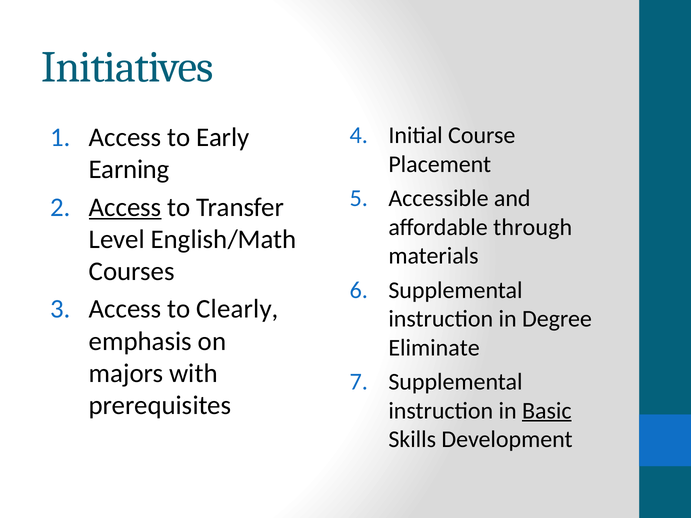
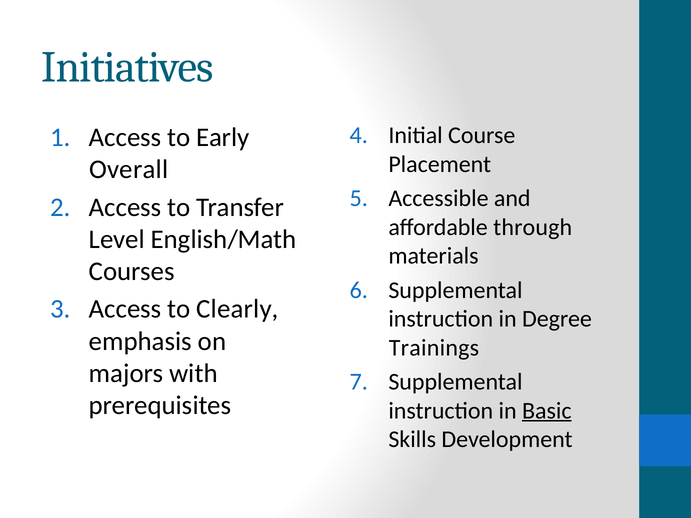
Earning: Earning -> Overall
Access at (125, 207) underline: present -> none
Eliminate: Eliminate -> Trainings
